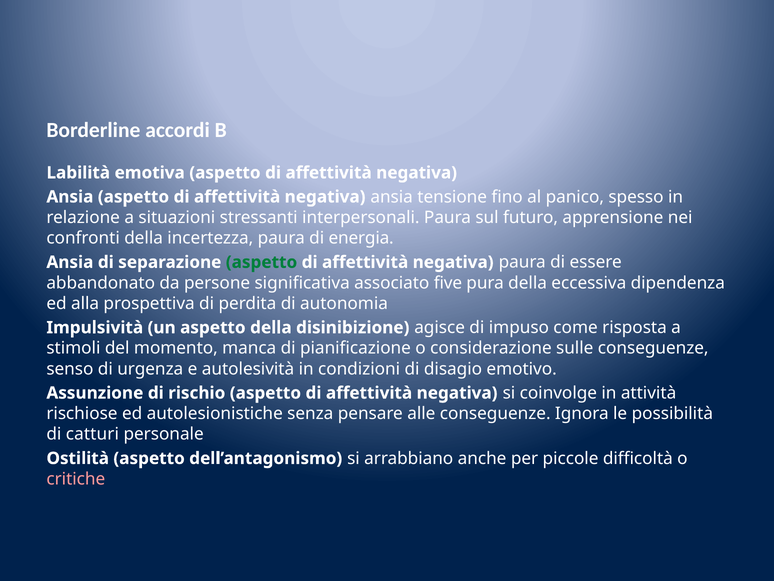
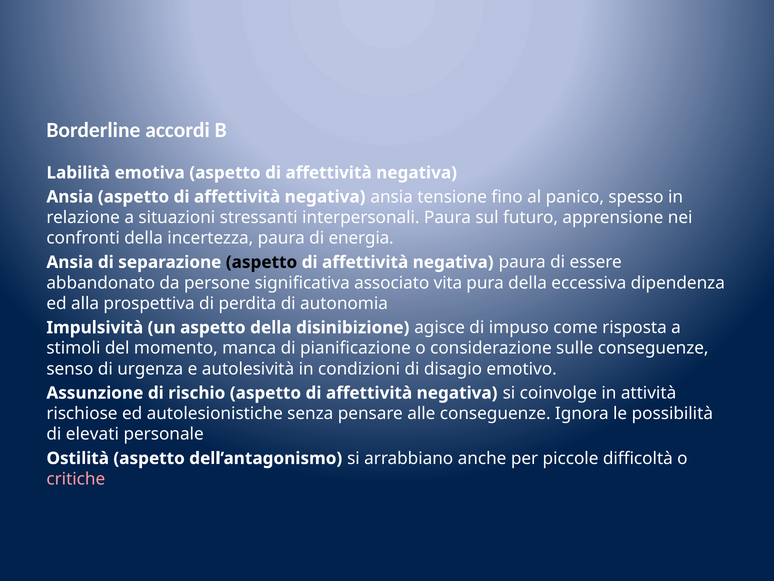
aspetto at (262, 262) colour: green -> black
five: five -> vita
catturi: catturi -> elevati
